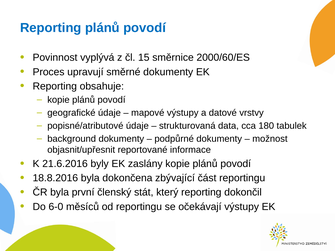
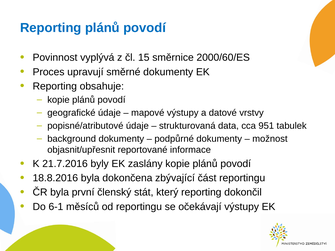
180: 180 -> 951
21.6.2016: 21.6.2016 -> 21.7.2016
6-0: 6-0 -> 6-1
